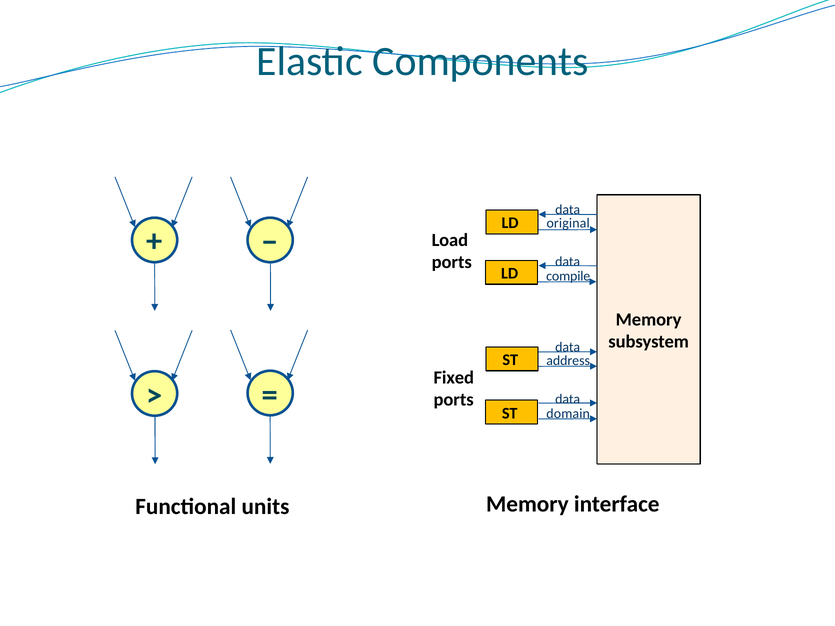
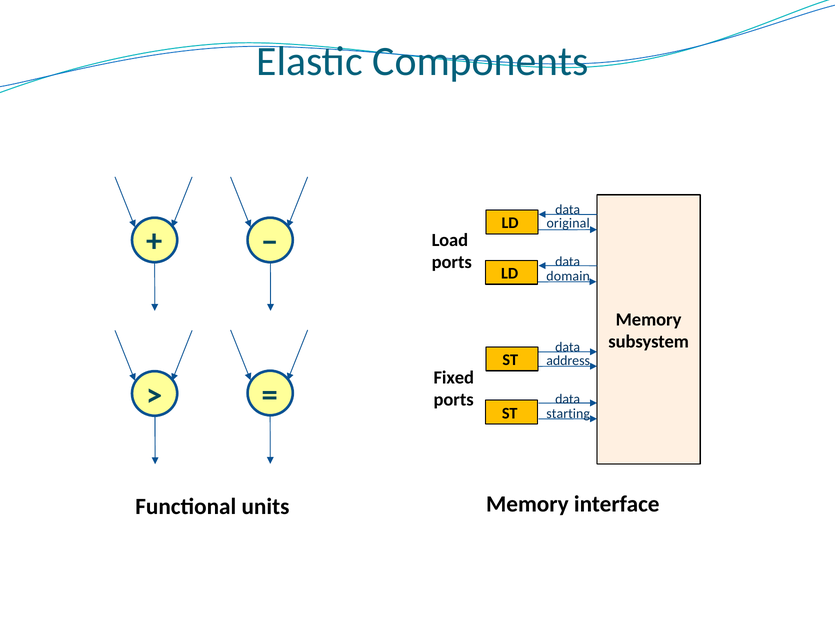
compile: compile -> domain
domain: domain -> starting
